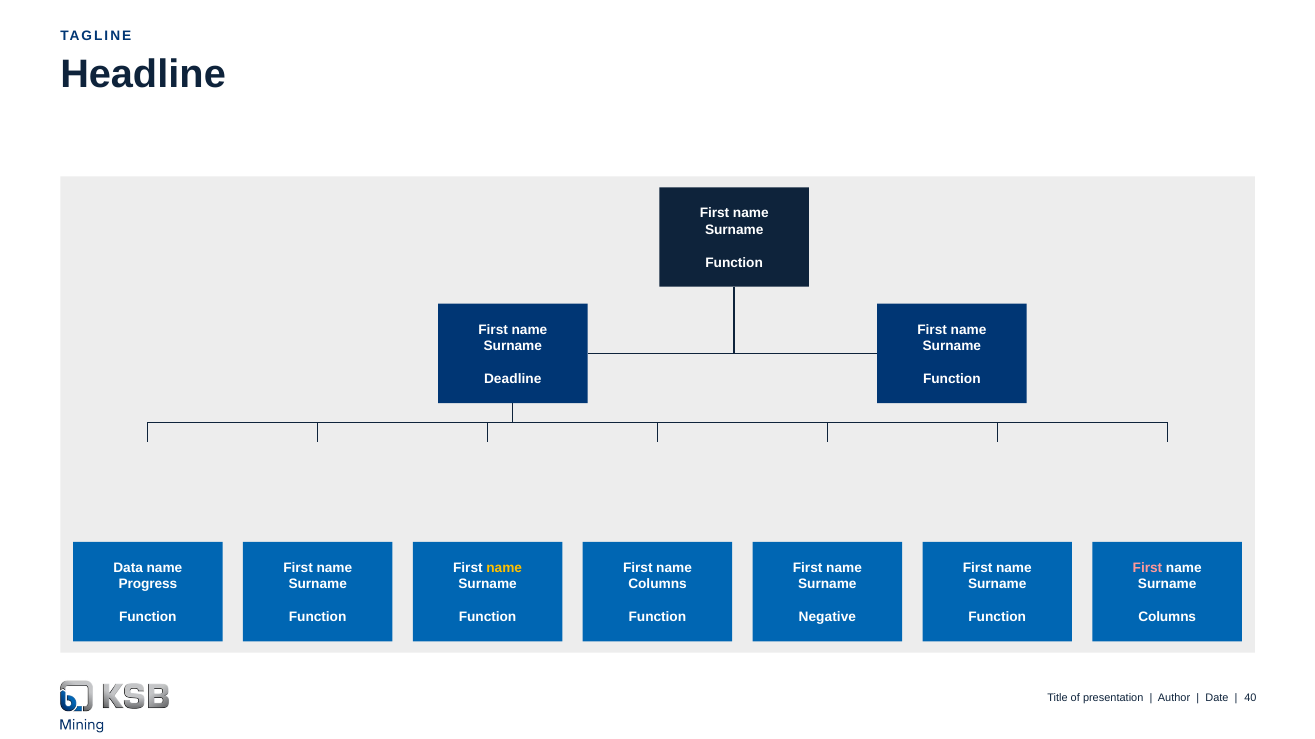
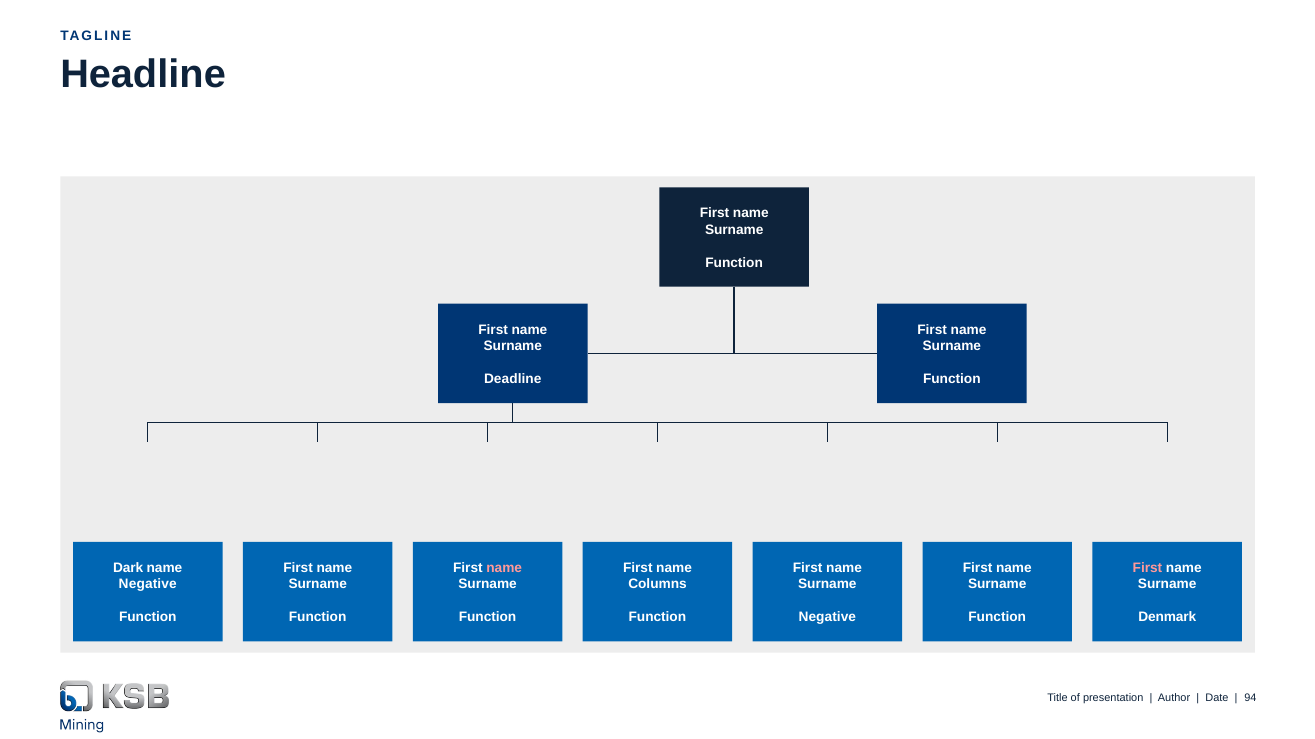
Data: Data -> Dark
name at (504, 568) colour: yellow -> pink
Progress at (148, 585): Progress -> Negative
Columns at (1167, 618): Columns -> Denmark
40: 40 -> 94
